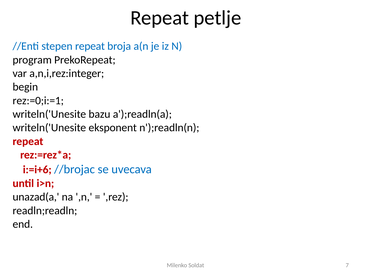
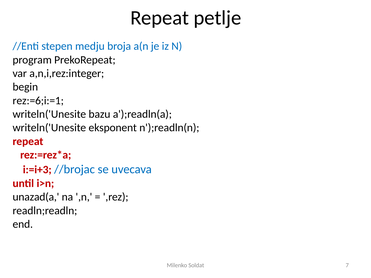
stepen repeat: repeat -> medju
rez:=0;i:=1: rez:=0;i:=1 -> rez:=6;i:=1
i:=i+6: i:=i+6 -> i:=i+3
